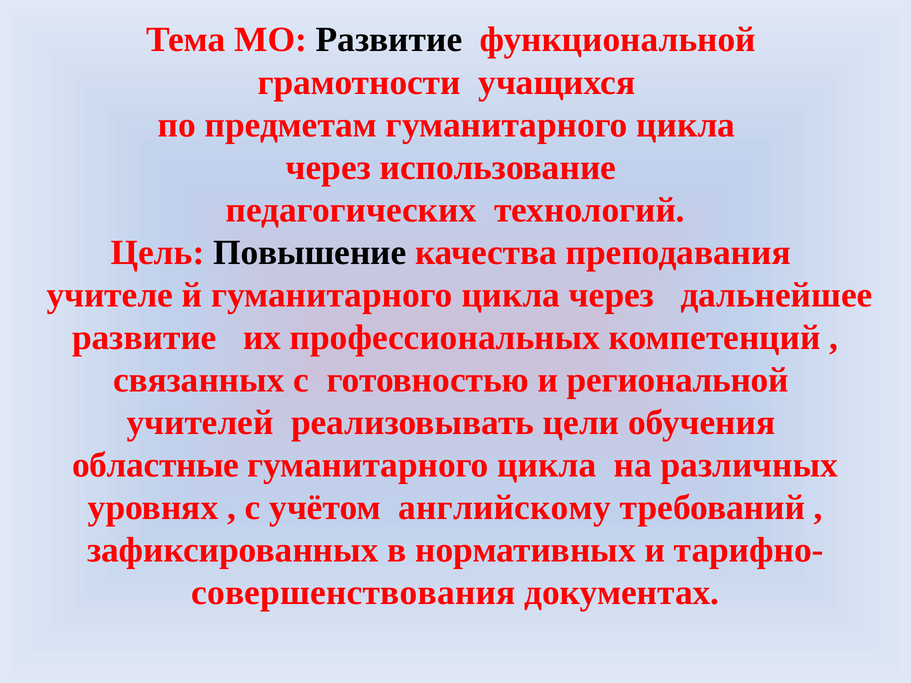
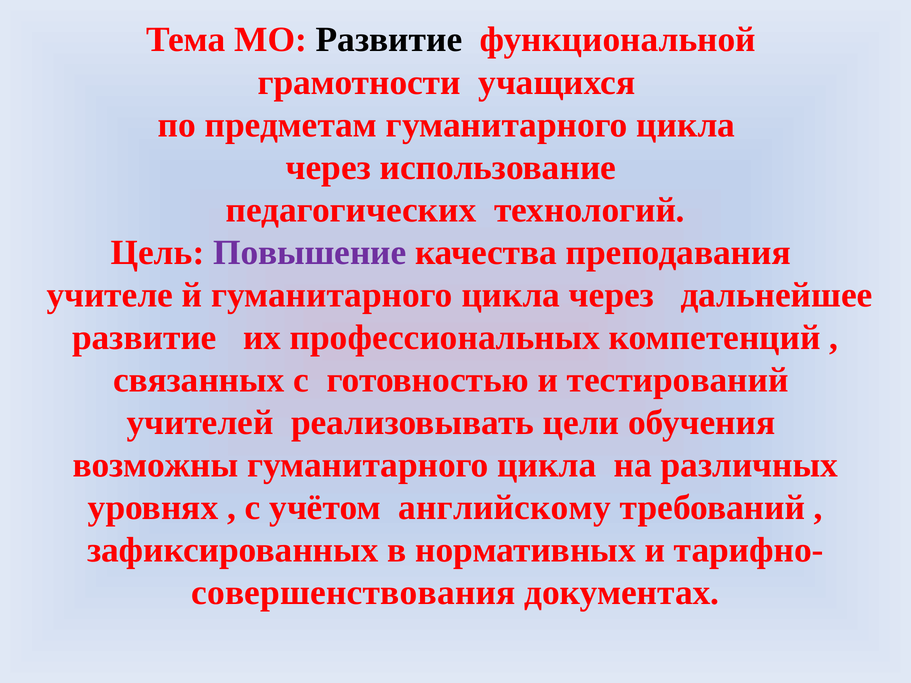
Повышение colour: black -> purple
региональной: региональной -> тестирований
областные: областные -> возможны
